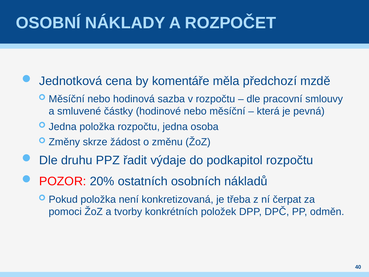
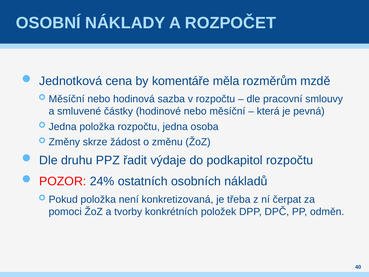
předchozí: předchozí -> rozměrům
20%: 20% -> 24%
